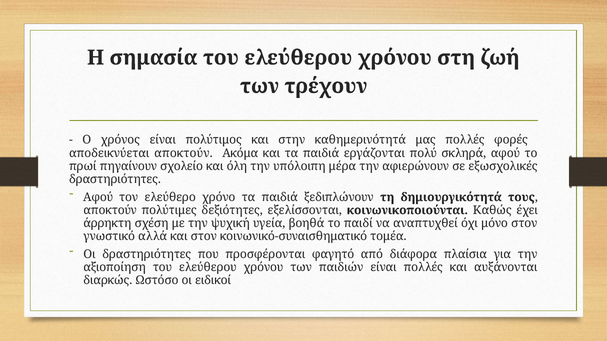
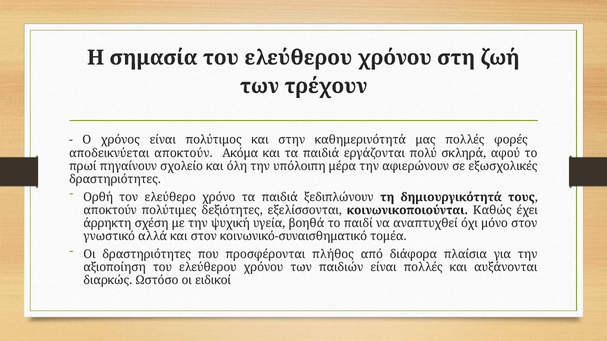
Αφού at (98, 197): Αφού -> Ορθή
φαγητό: φαγητό -> πλήθος
